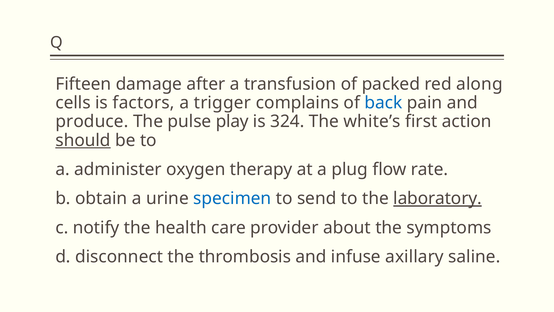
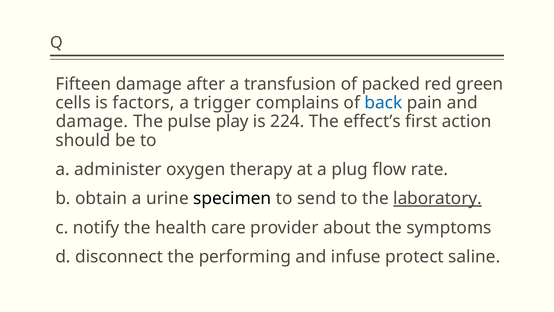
along: along -> green
produce at (92, 121): produce -> damage
324: 324 -> 224
white’s: white’s -> effect’s
should underline: present -> none
specimen colour: blue -> black
thrombosis: thrombosis -> performing
axillary: axillary -> protect
